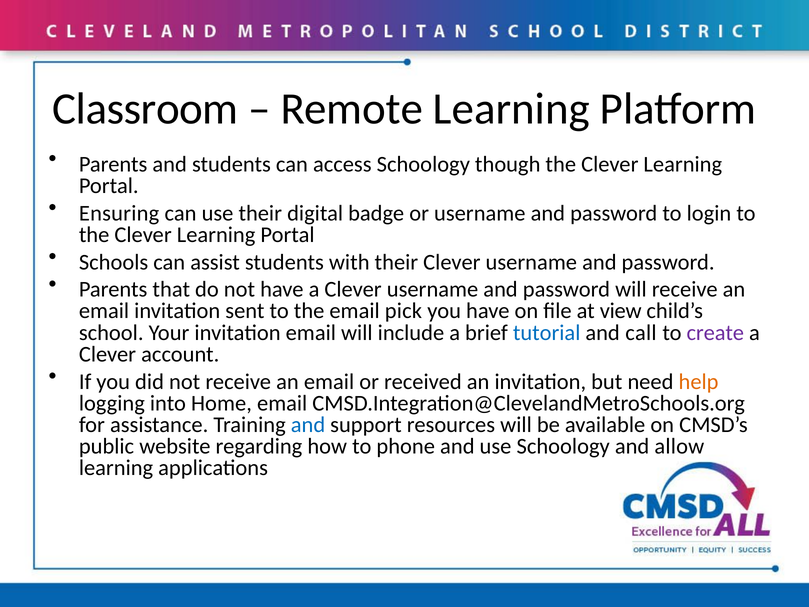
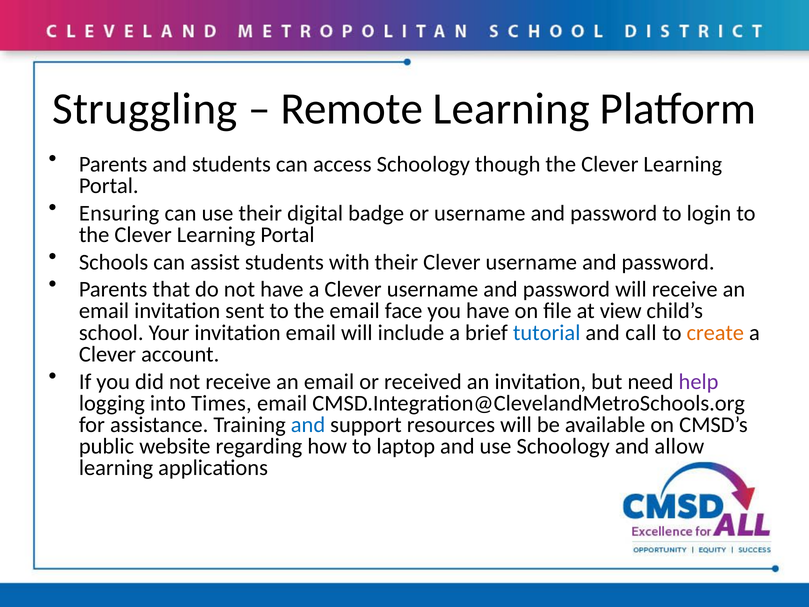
Classroom: Classroom -> Struggling
pick: pick -> face
create colour: purple -> orange
help colour: orange -> purple
Home: Home -> Times
phone: phone -> laptop
